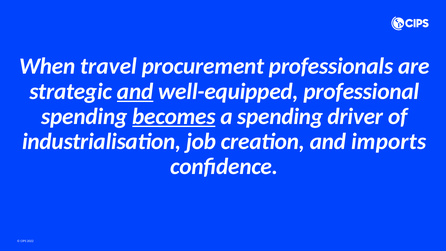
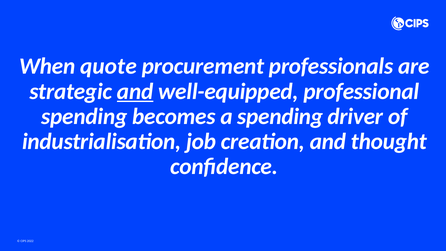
travel: travel -> quote
becomes underline: present -> none
imports: imports -> thought
